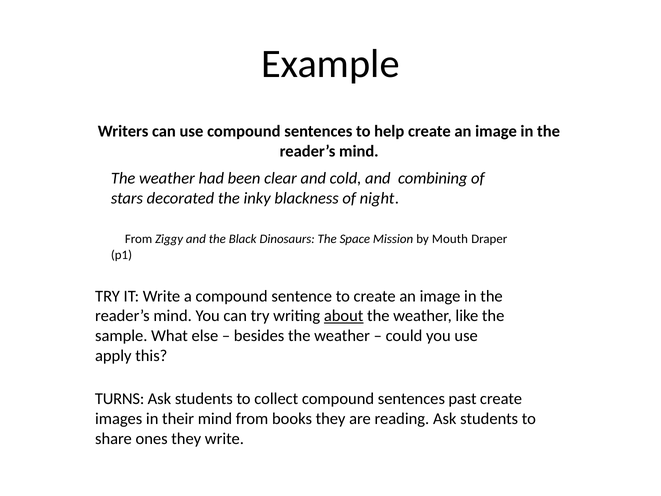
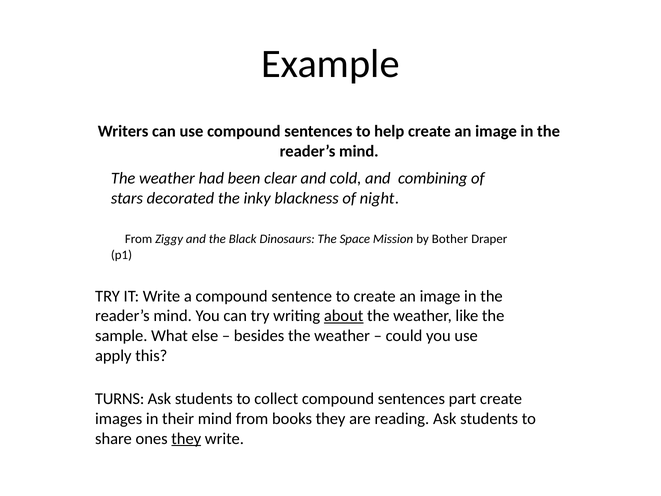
Mouth: Mouth -> Bother
past: past -> part
they at (186, 438) underline: none -> present
